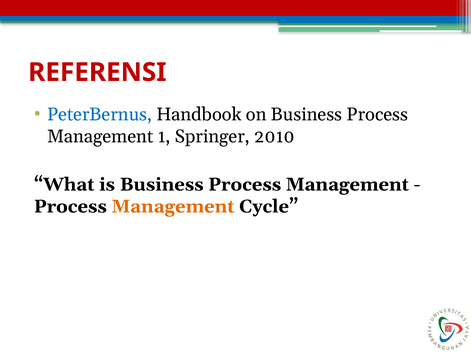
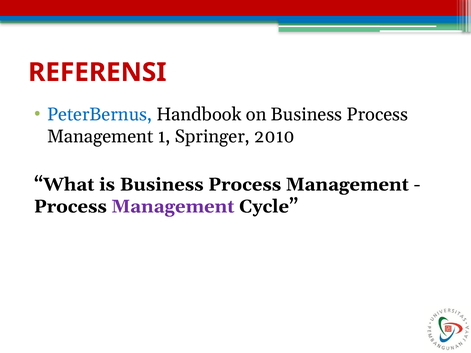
Management at (173, 207) colour: orange -> purple
